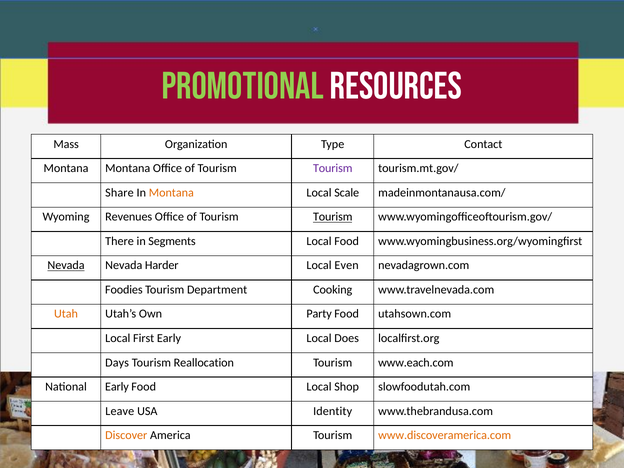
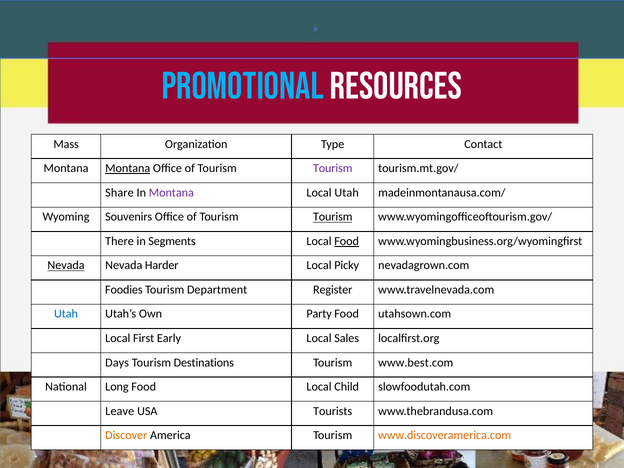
Promotional colour: light green -> light blue
Montana at (128, 168) underline: none -> present
Montana at (171, 193) colour: orange -> purple
Local Scale: Scale -> Utah
Revenues: Revenues -> Souvenirs
Food at (347, 241) underline: none -> present
Even: Even -> Picky
Cooking: Cooking -> Register
Utah at (66, 314) colour: orange -> blue
Does: Does -> Sales
Reallocation: Reallocation -> Destinations
www.each.com: www.each.com -> www.best.com
National Early: Early -> Long
Shop: Shop -> Child
Identity: Identity -> Tourists
